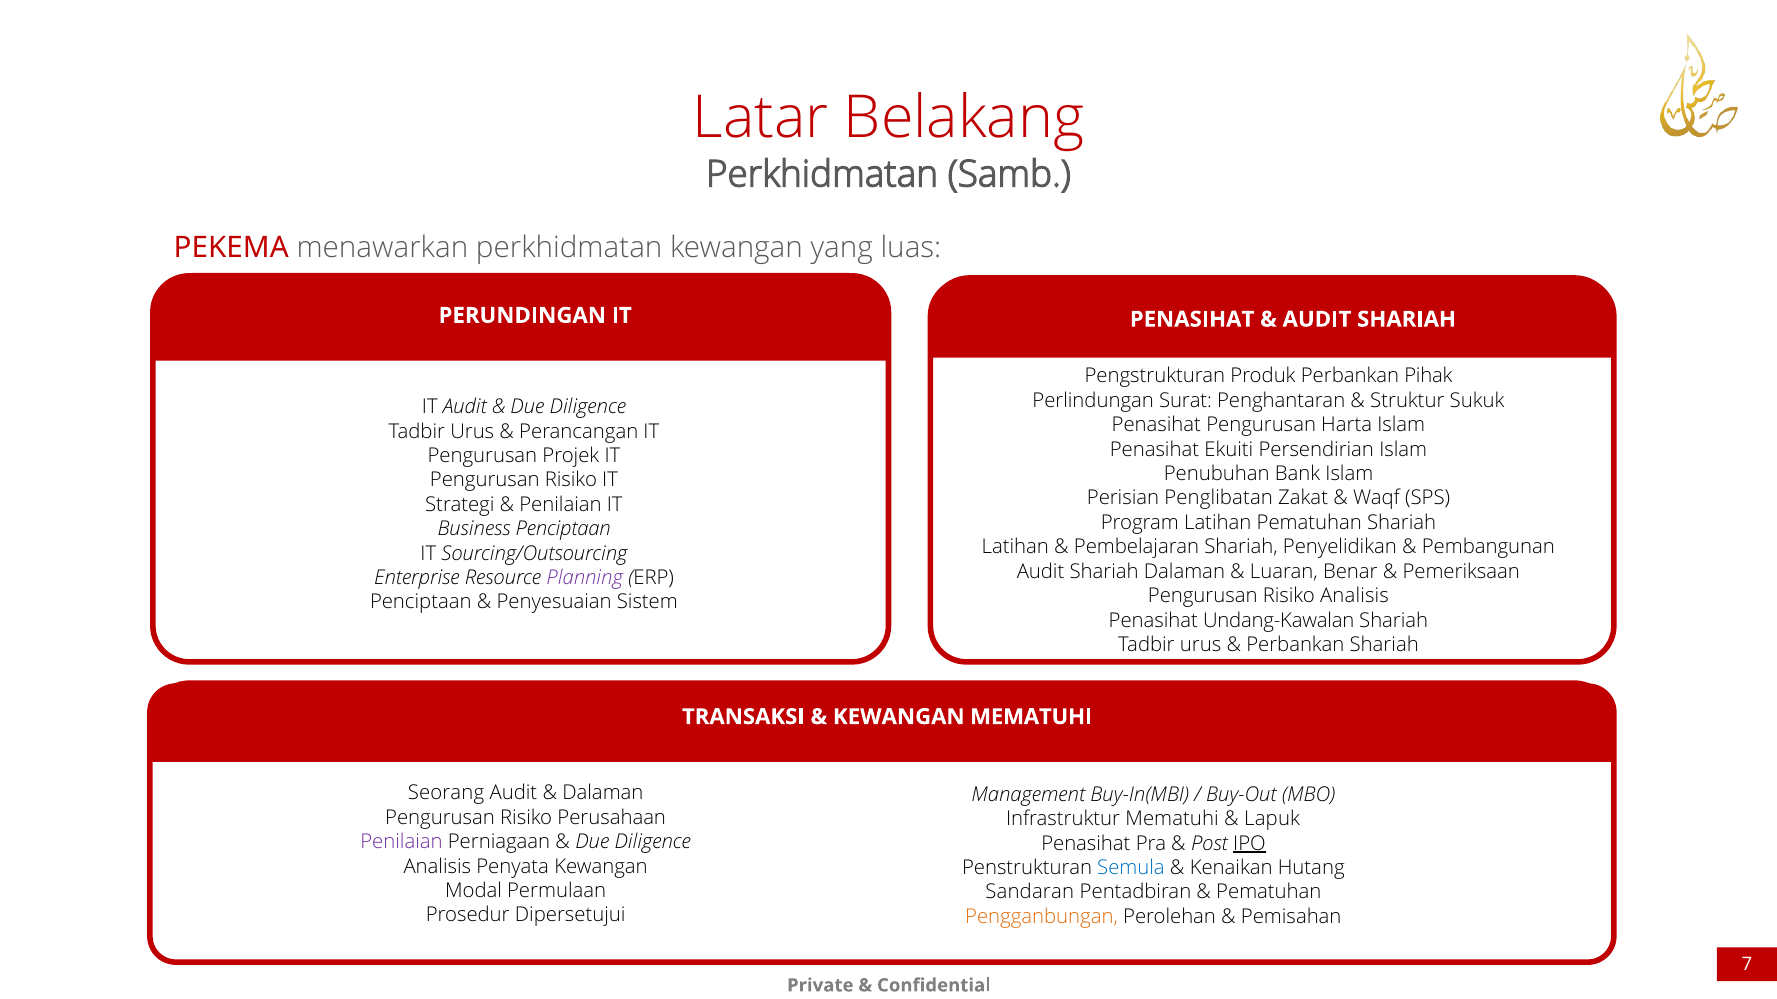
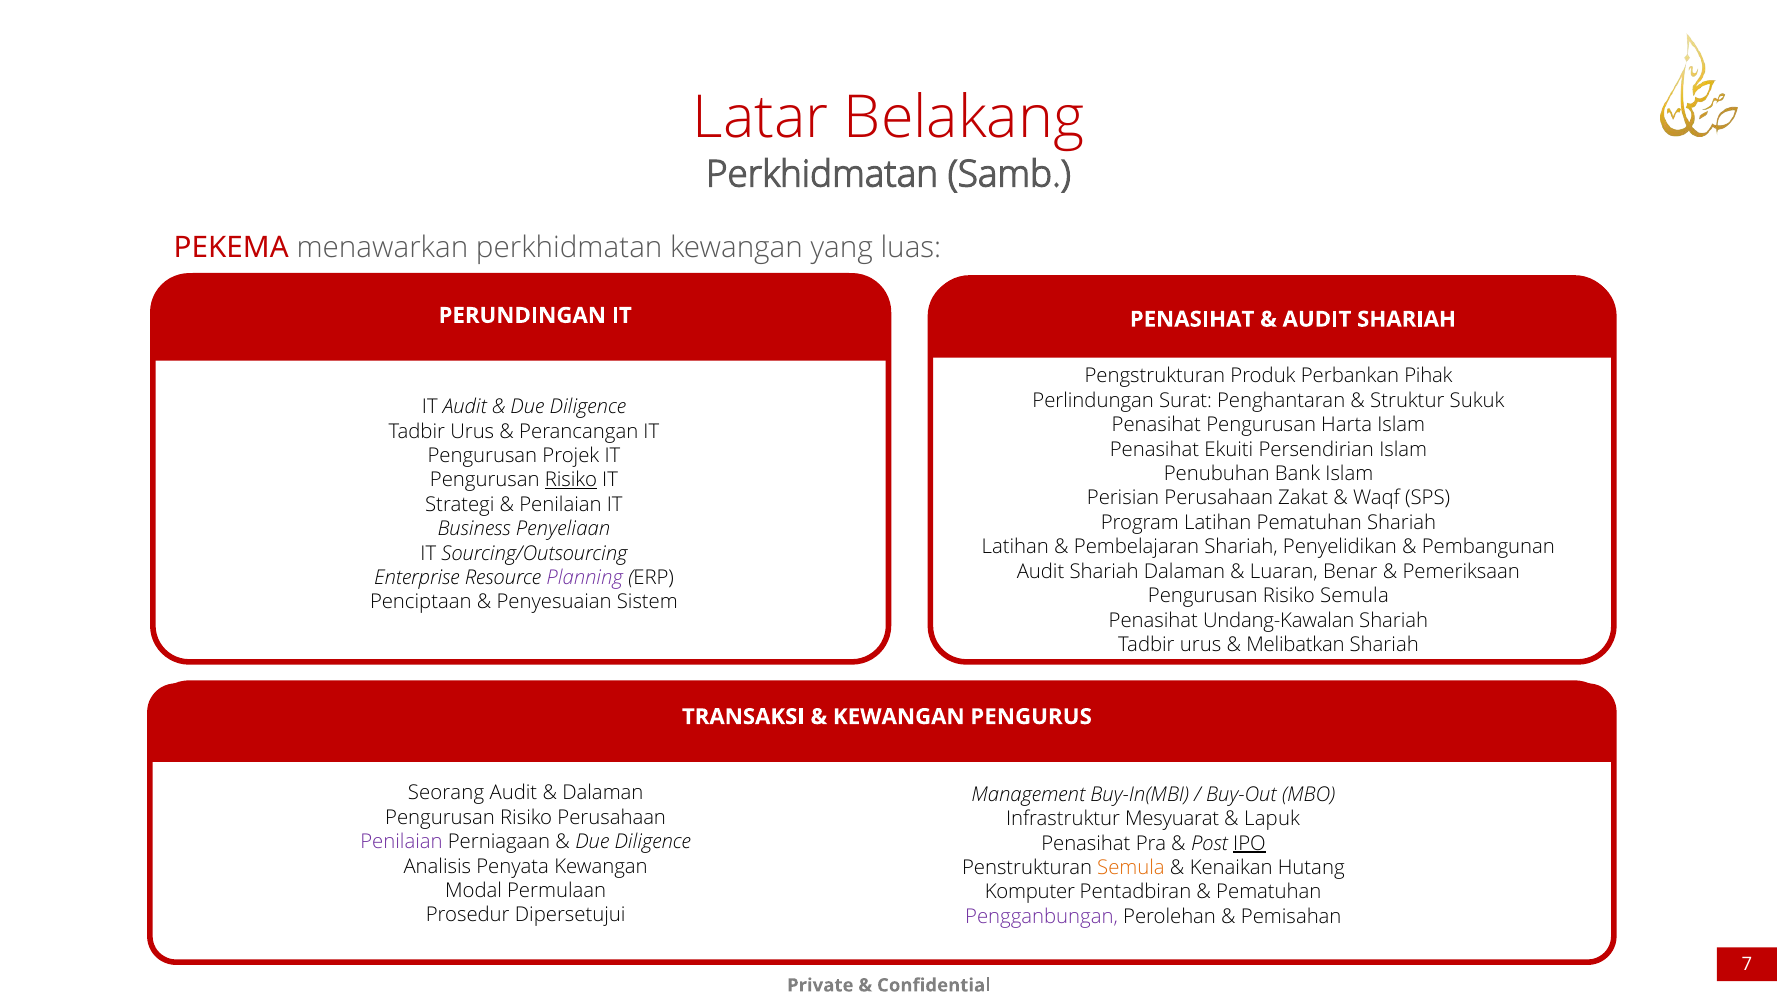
Risiko at (571, 480) underline: none -> present
Perisian Penglibatan: Penglibatan -> Perusahaan
Business Penciptaan: Penciptaan -> Penyeliaan
Risiko Analisis: Analisis -> Semula
Perbankan at (1295, 645): Perbankan -> Melibatkan
KEWANGAN MEMATUHI: MEMATUHI -> PENGURUS
Infrastruktur Mematuhi: Mematuhi -> Mesyuarat
Semula at (1131, 868) colour: blue -> orange
Sandaran: Sandaran -> Komputer
Pengganbungan colour: orange -> purple
